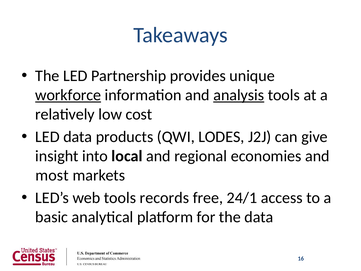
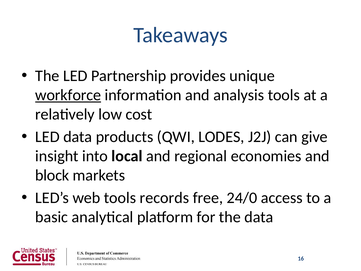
analysis underline: present -> none
most: most -> block
24/1: 24/1 -> 24/0
